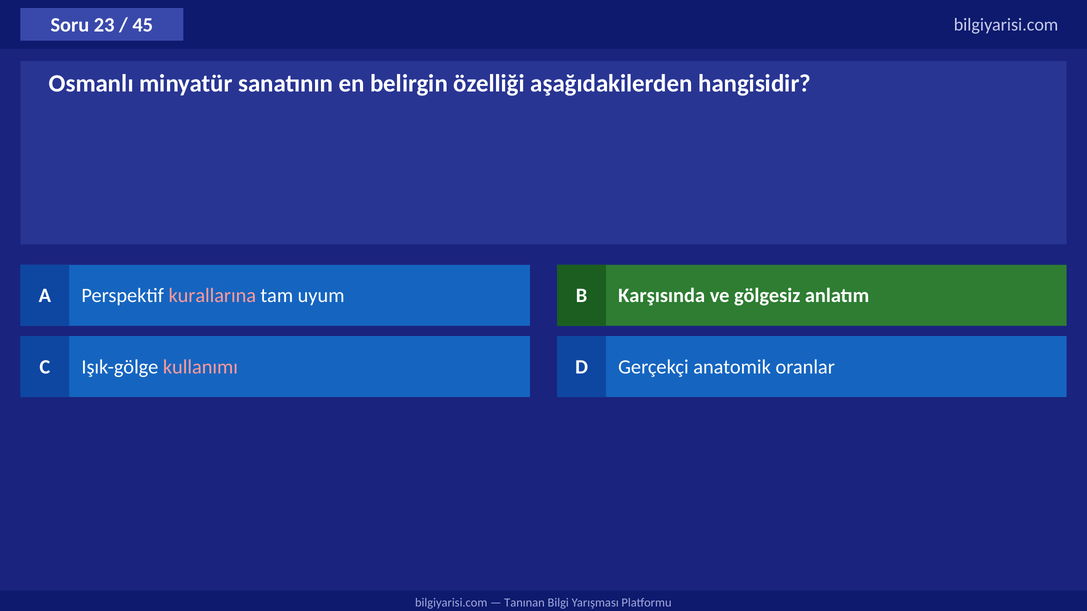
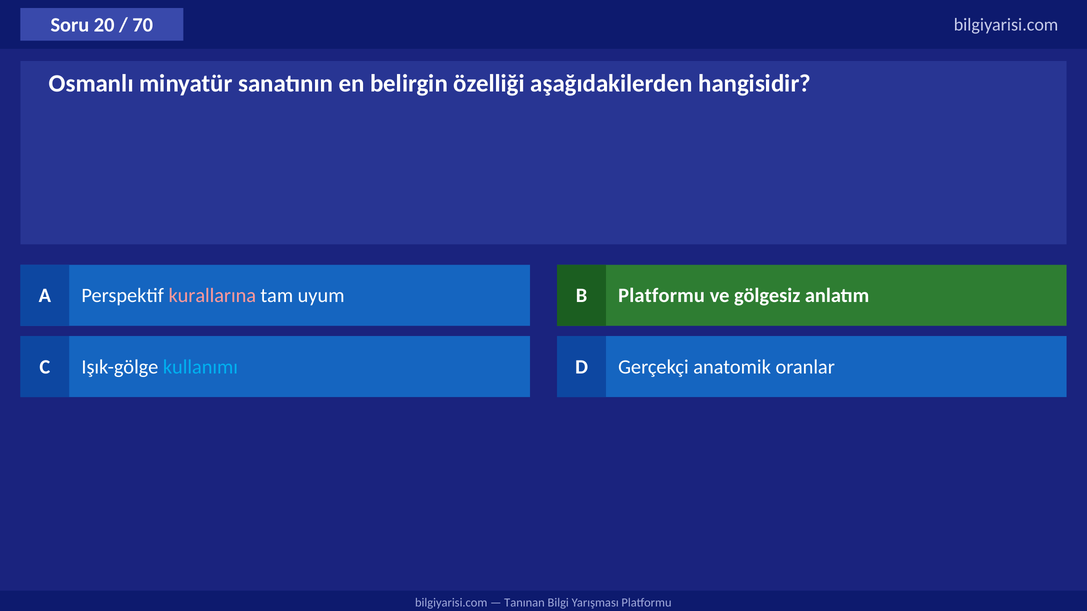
23: 23 -> 20
45: 45 -> 70
B Karşısında: Karşısında -> Platformu
kullanımı colour: pink -> light blue
